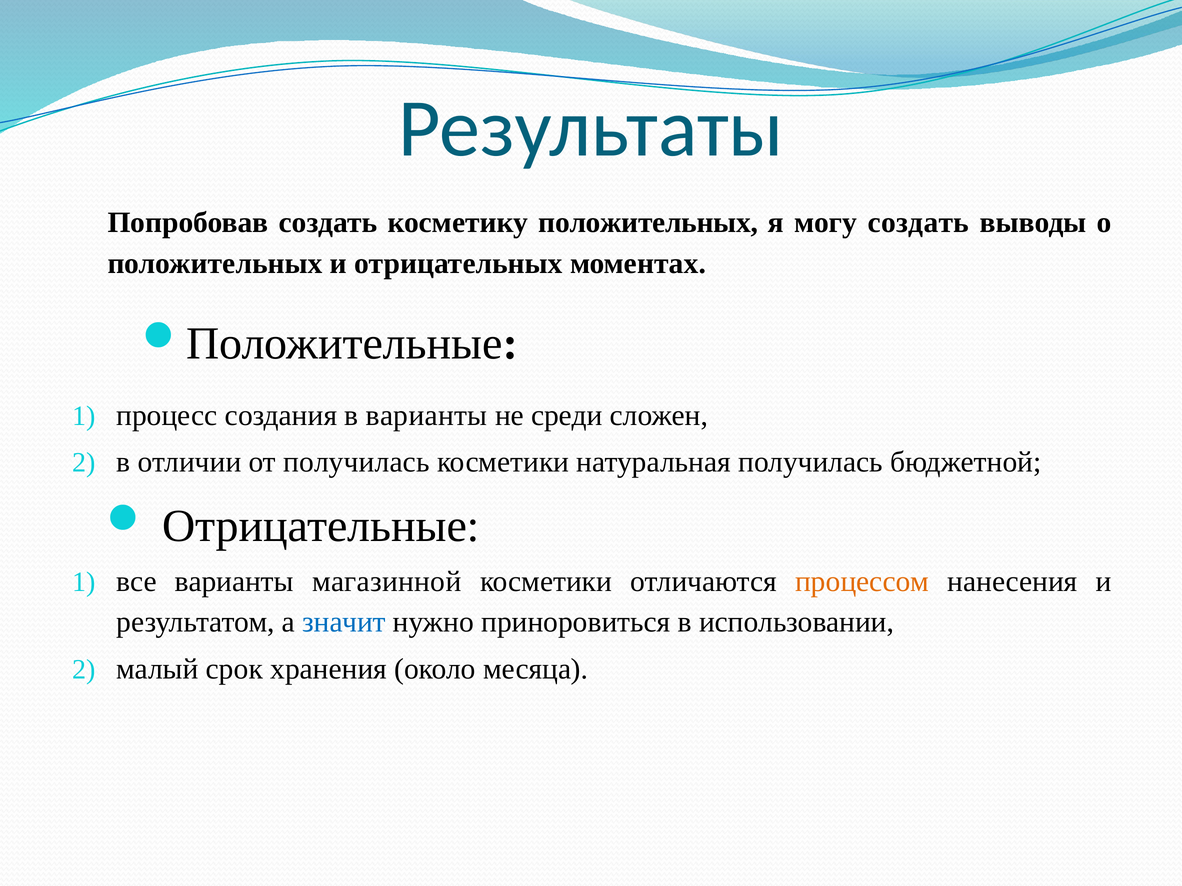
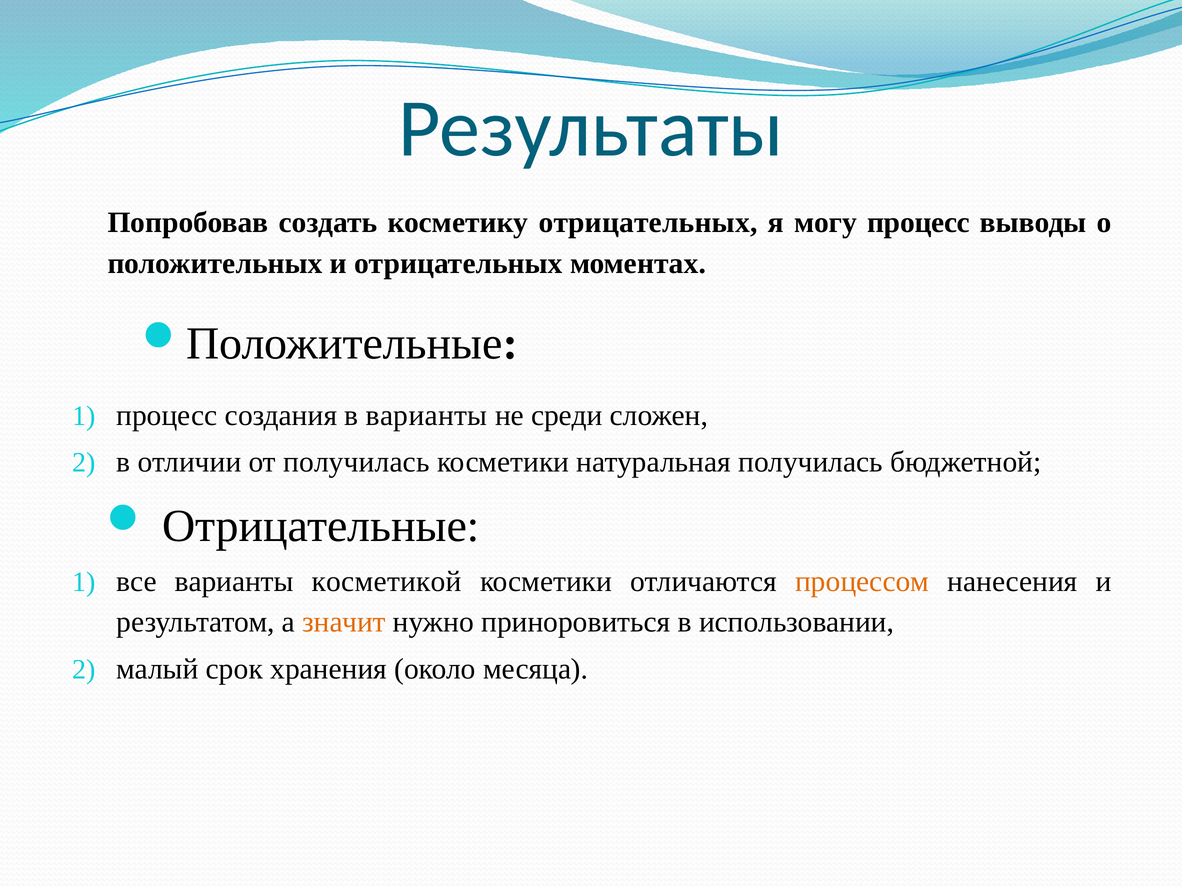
косметику положительных: положительных -> отрицательных
могу создать: создать -> процесс
магазинной: магазинной -> косметикой
значит colour: blue -> orange
